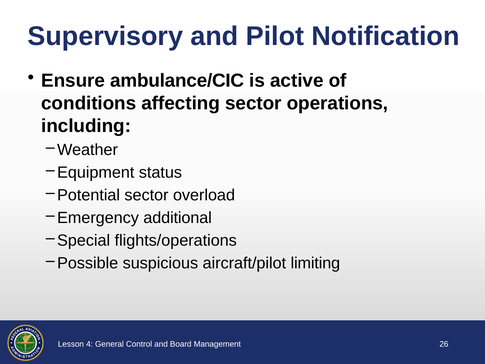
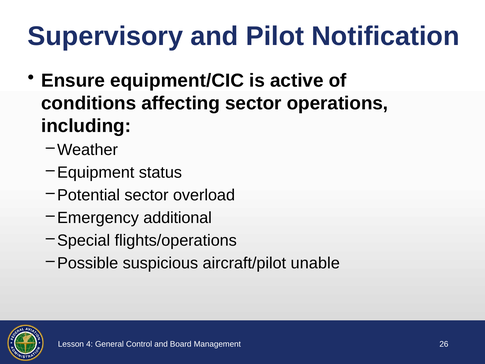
ambulance/CIC: ambulance/CIC -> equipment/CIC
limiting: limiting -> unable
